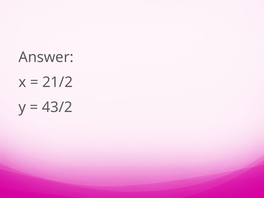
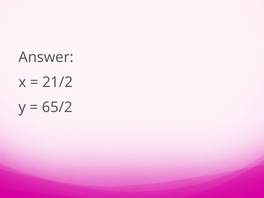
43/2: 43/2 -> 65/2
